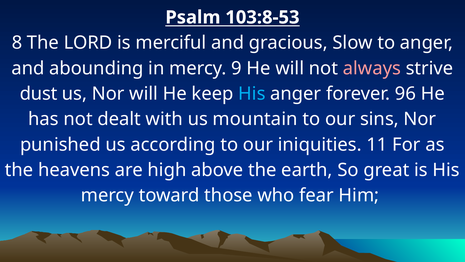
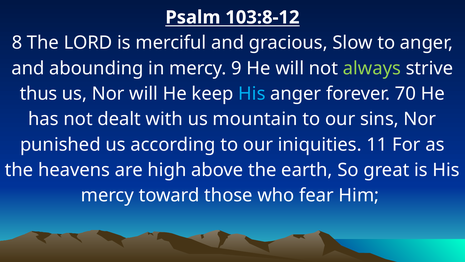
103:8-53: 103:8-53 -> 103:8-12
always colour: pink -> light green
dust: dust -> thus
96: 96 -> 70
